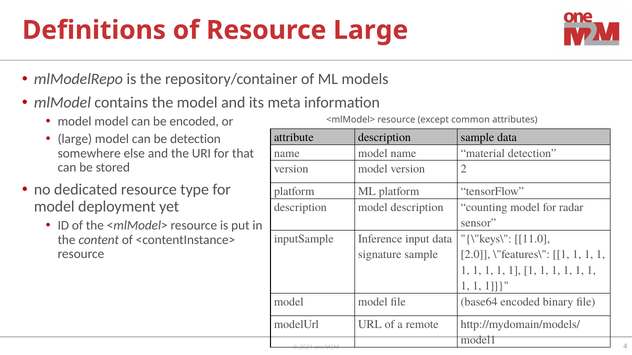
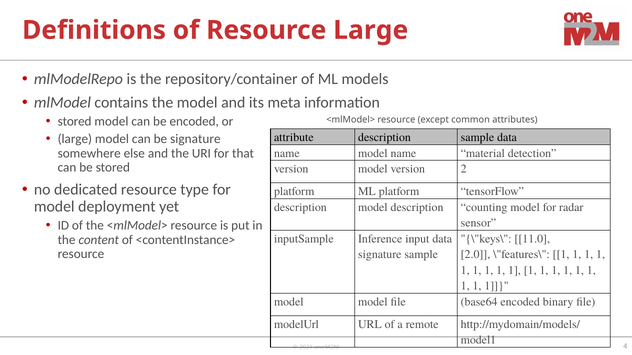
model at (75, 122): model -> stored
be detection: detection -> signature
